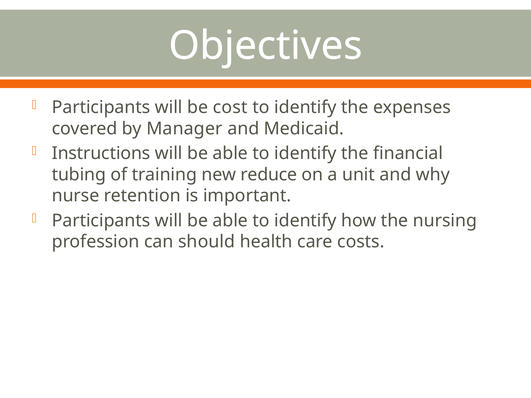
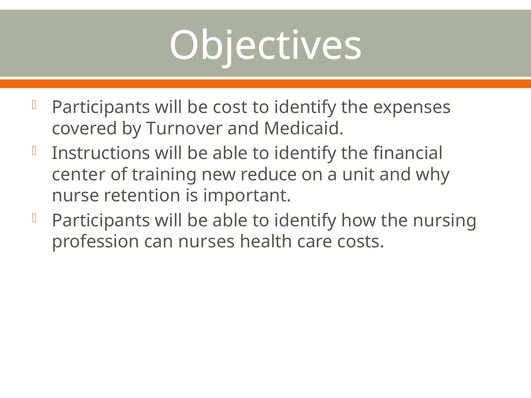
Manager: Manager -> Turnover
tubing: tubing -> center
should: should -> nurses
